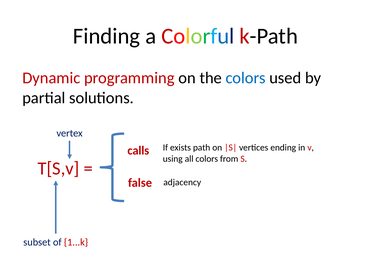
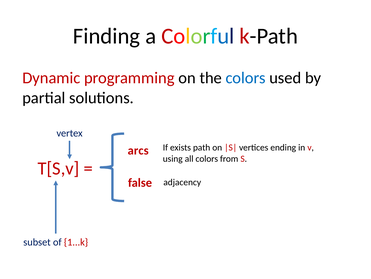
calls: calls -> arcs
